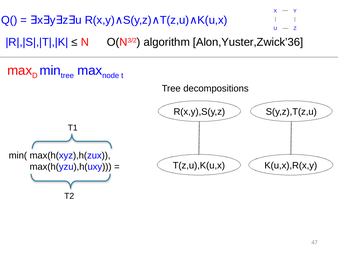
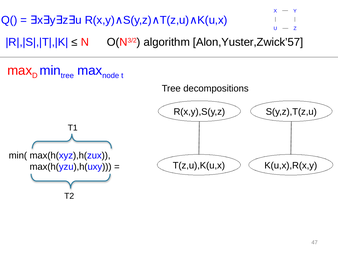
Alon,Yuster,Zwick’36: Alon,Yuster,Zwick’36 -> Alon,Yuster,Zwick’57
